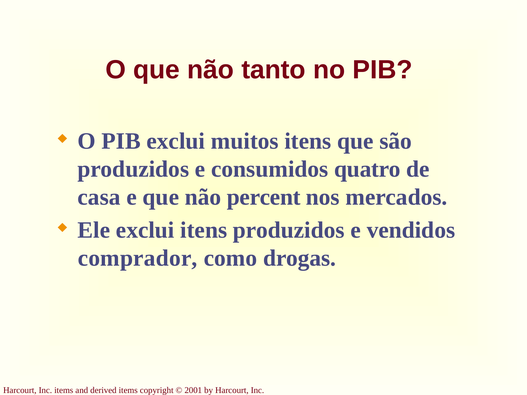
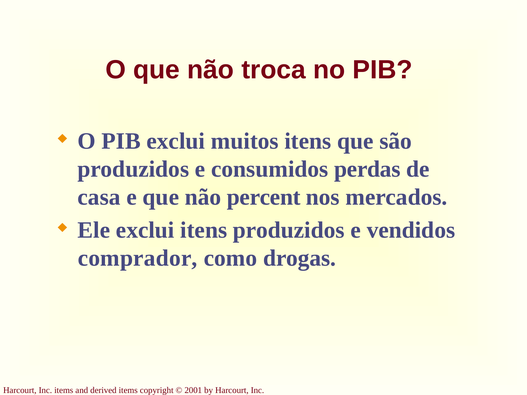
tanto: tanto -> troca
quatro: quatro -> perdas
